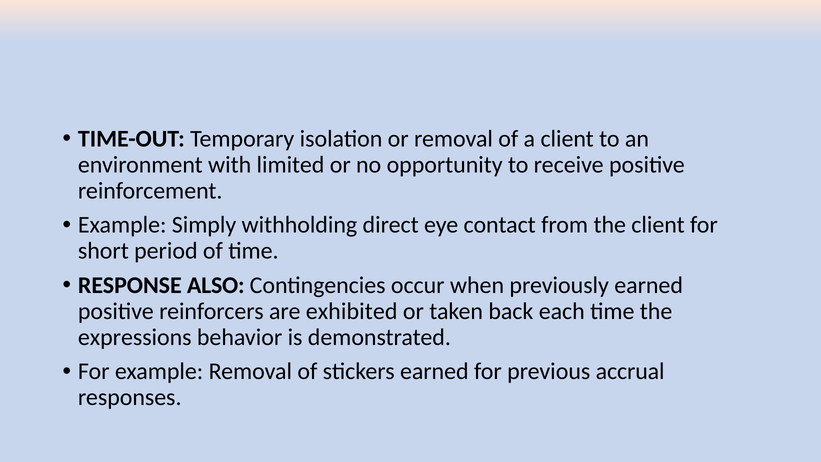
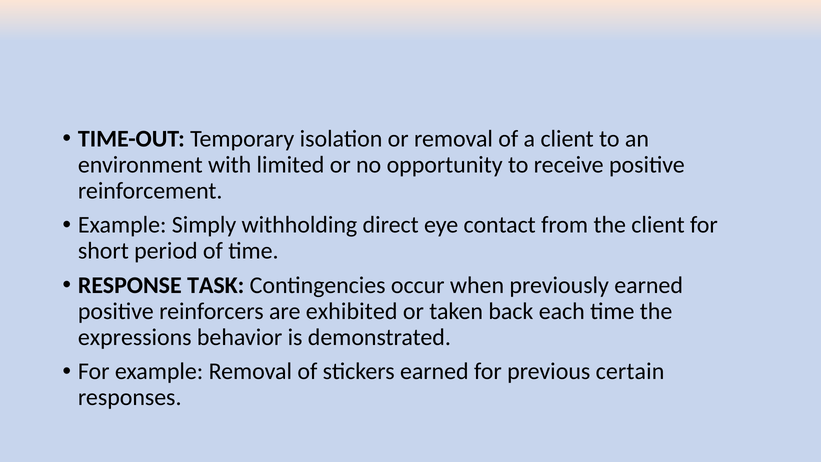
ALSO: ALSO -> TASK
accrual: accrual -> certain
